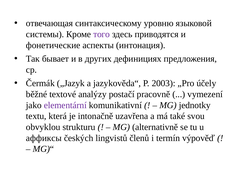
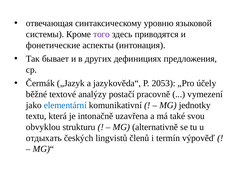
2003: 2003 -> 2053
elementární colour: purple -> blue
аффиксы: аффиксы -> отдыхать
